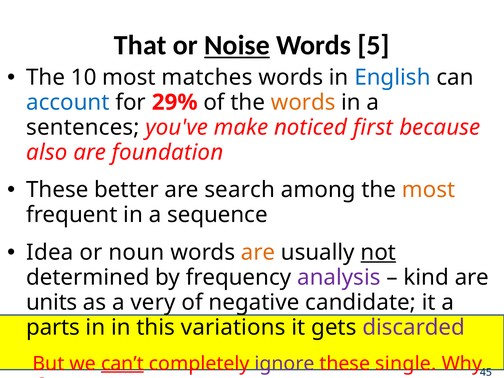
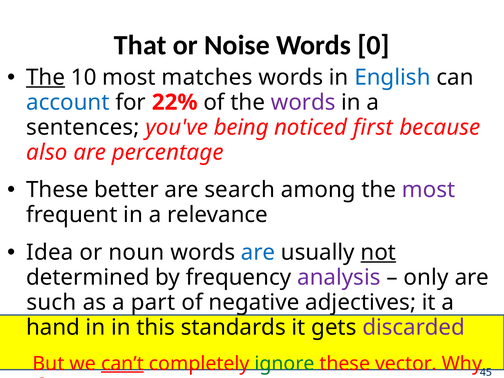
Noise underline: present -> none
5: 5 -> 0
The at (46, 77) underline: none -> present
29%: 29% -> 22%
words at (303, 102) colour: orange -> purple
make: make -> being
foundation: foundation -> percentage
most at (429, 190) colour: orange -> purple
sequence: sequence -> relevance
are at (258, 253) colour: orange -> blue
kind: kind -> only
units: units -> such
very: very -> part
candidate: candidate -> adjectives
parts: parts -> hand
variations: variations -> standards
ignore colour: purple -> green
single: single -> vector
